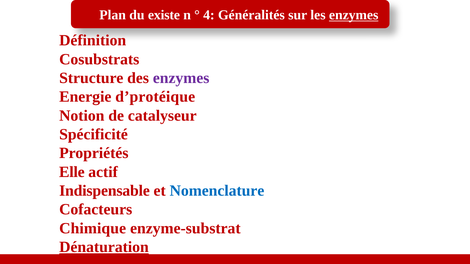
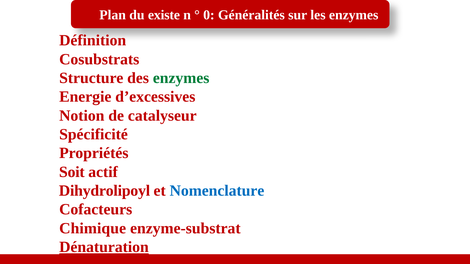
4: 4 -> 0
enzymes at (354, 15) underline: present -> none
enzymes at (181, 78) colour: purple -> green
d’protéique: d’protéique -> d’excessives
Elle: Elle -> Soit
Indispensable: Indispensable -> Dihydrolipoyl
